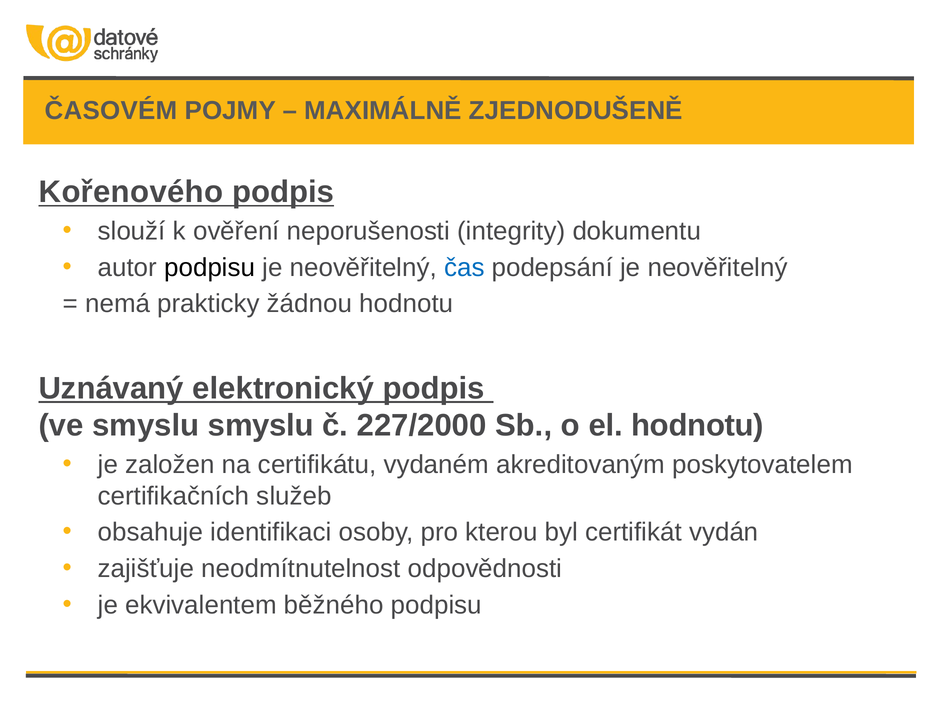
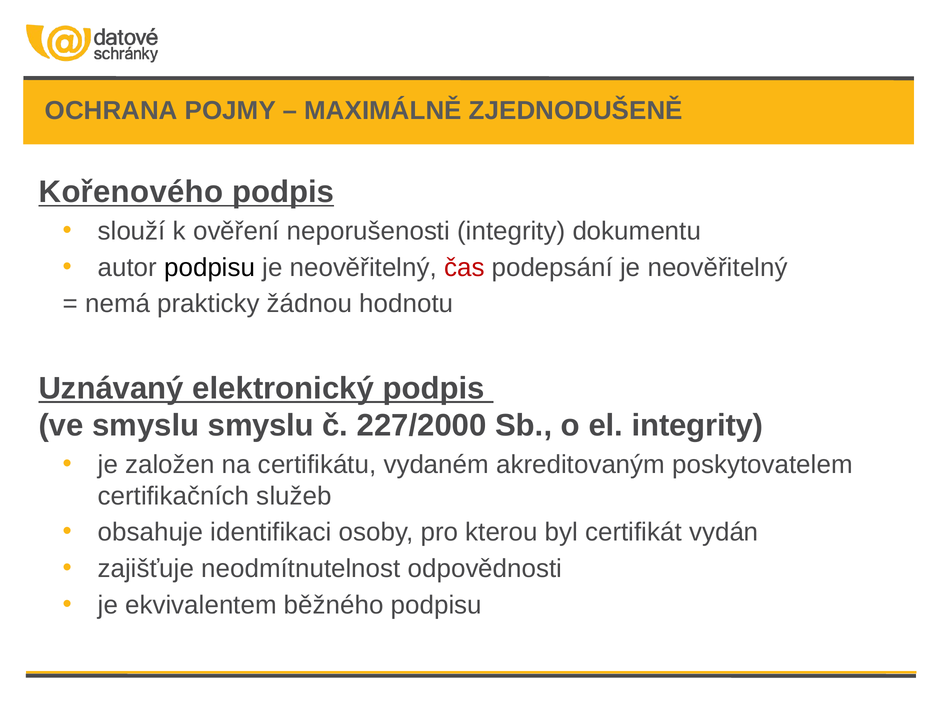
ČASOVÉM: ČASOVÉM -> OCHRANA
čas colour: blue -> red
el hodnotu: hodnotu -> integrity
